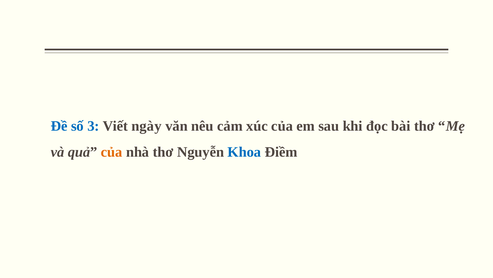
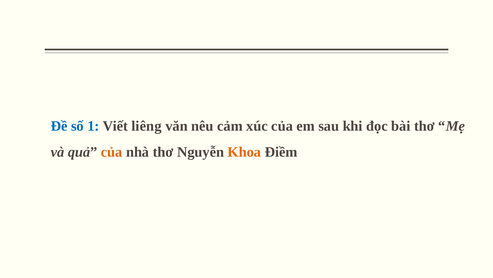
3: 3 -> 1
ngày: ngày -> liêng
Khoa colour: blue -> orange
